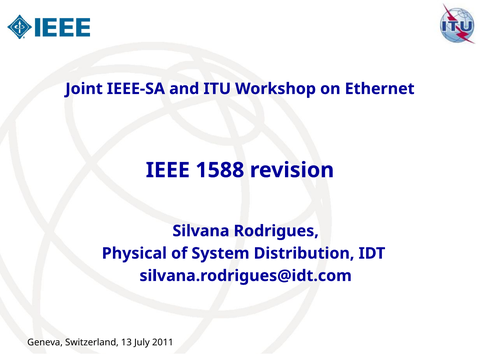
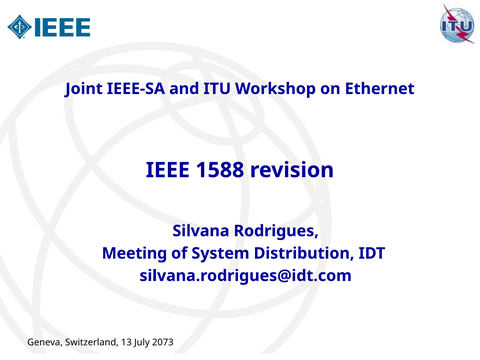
Physical: Physical -> Meeting
2011: 2011 -> 2073
